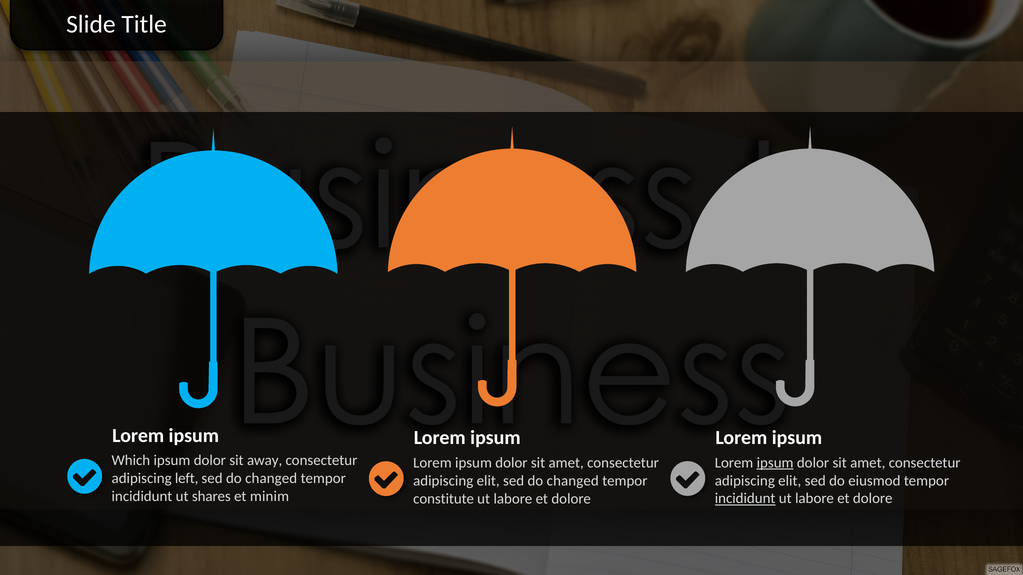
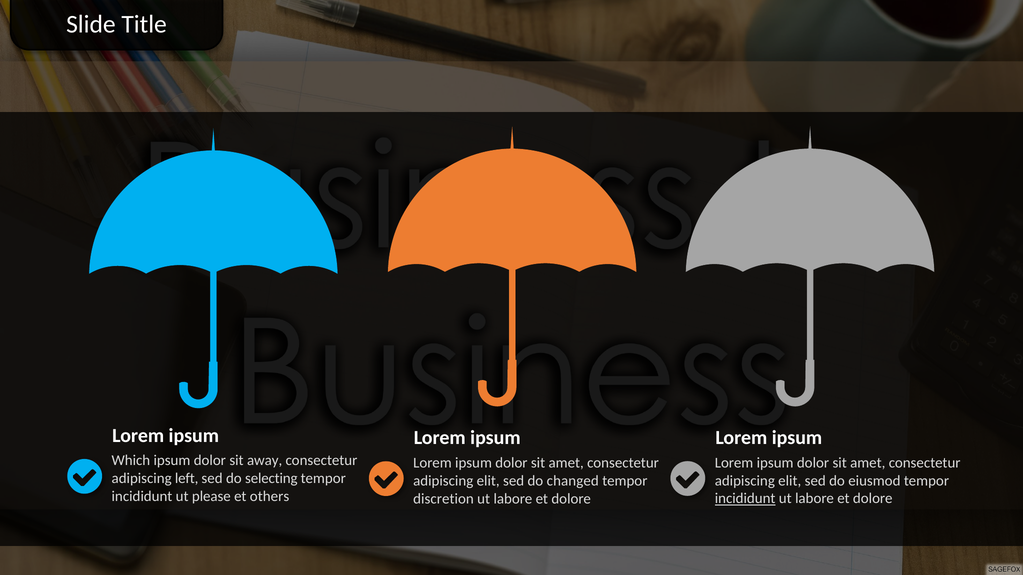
ipsum at (775, 463) underline: present -> none
changed at (271, 479): changed -> selecting
shares: shares -> please
minim: minim -> others
constitute: constitute -> discretion
